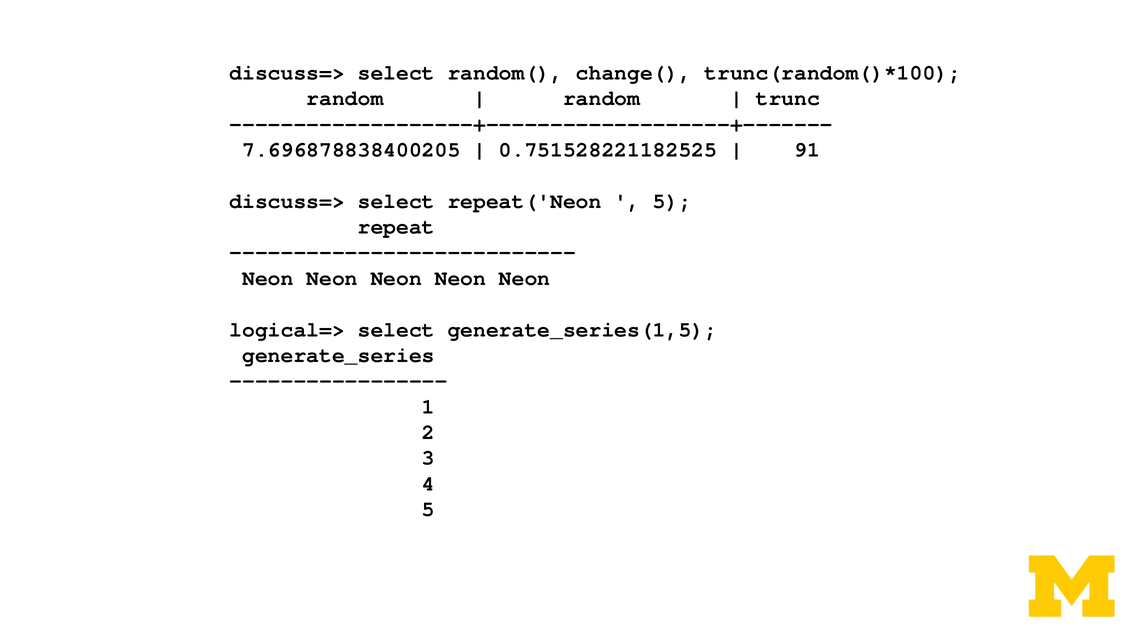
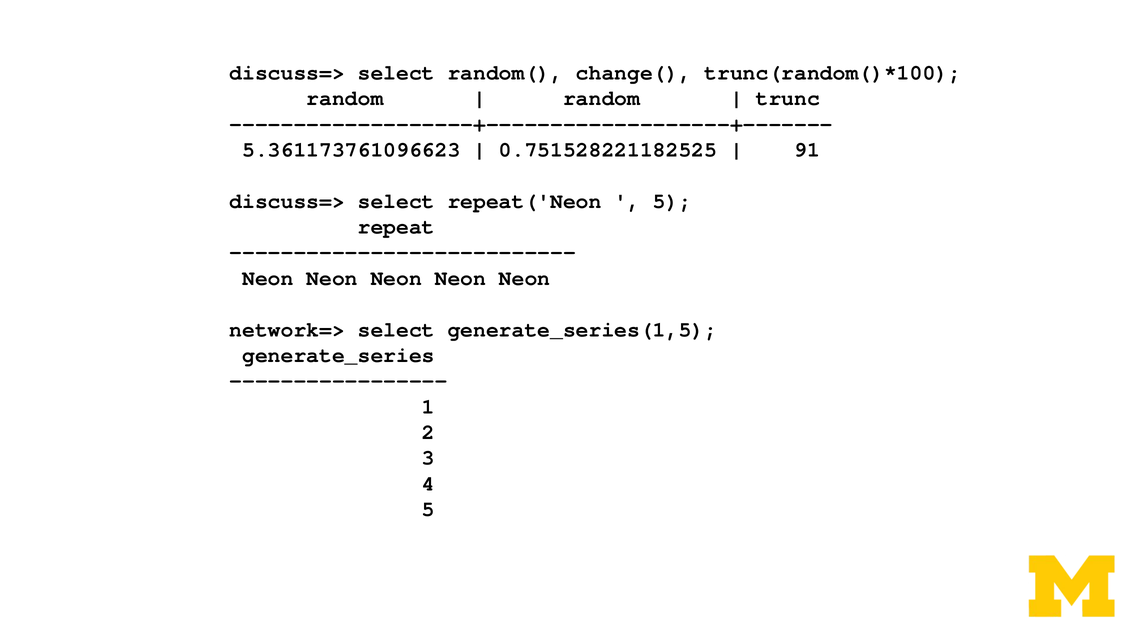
7.696878838400205: 7.696878838400205 -> 5.361173761096623
logical=>: logical=> -> network=>
